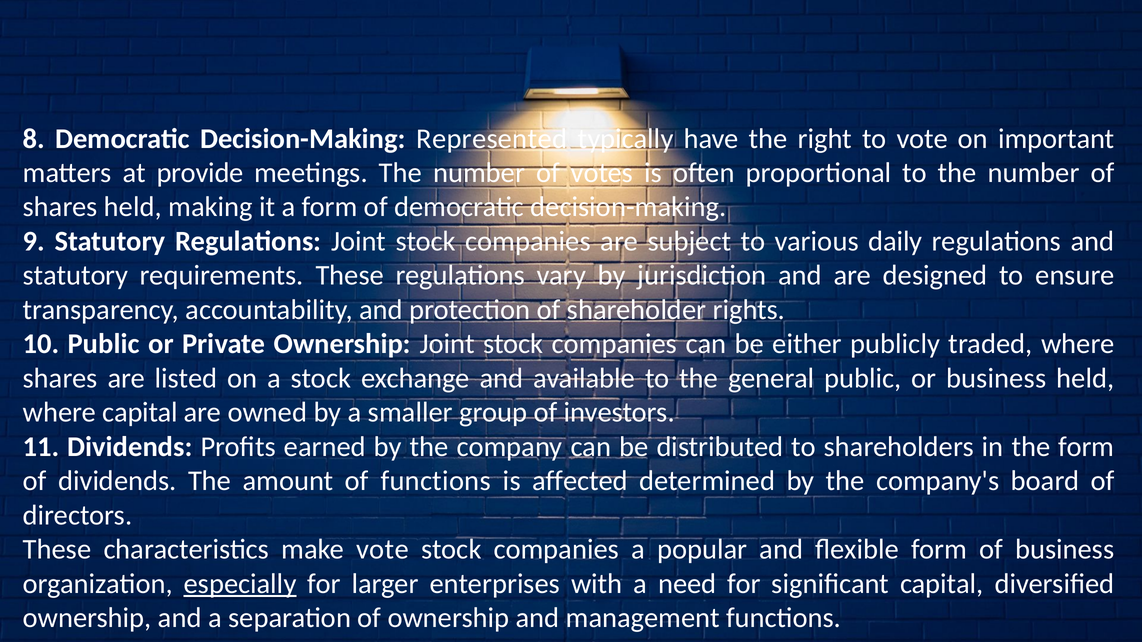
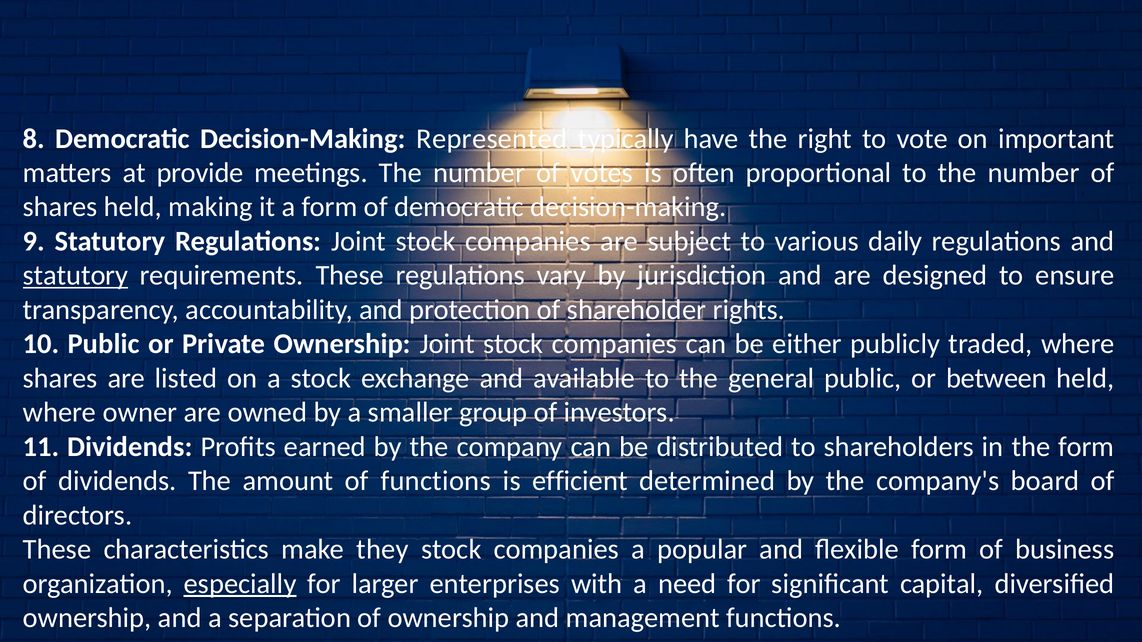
statutory at (75, 276) underline: none -> present
or business: business -> between
where capital: capital -> owner
affected: affected -> efficient
make vote: vote -> they
